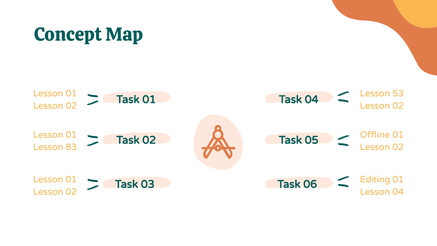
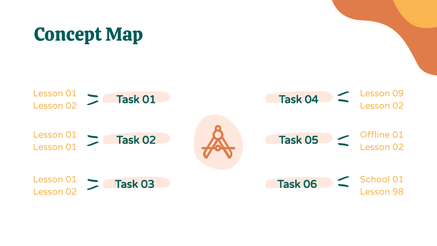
53: 53 -> 09
83 at (71, 147): 83 -> 01
Editing: Editing -> School
Lesson 04: 04 -> 98
